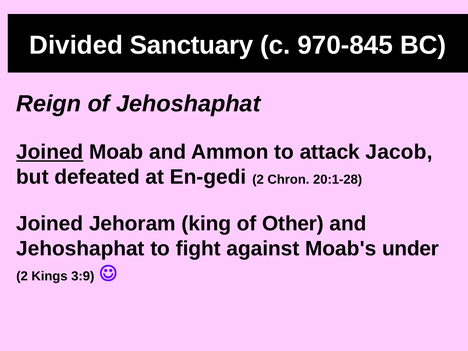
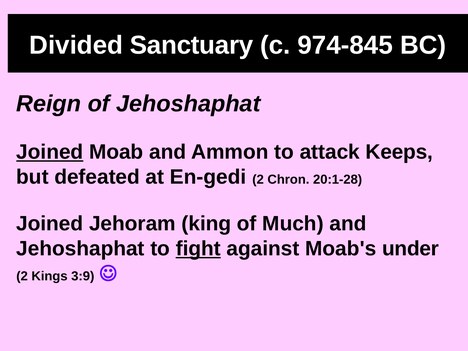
970-845: 970-845 -> 974-845
Jacob: Jacob -> Keeps
Other: Other -> Much
fight underline: none -> present
